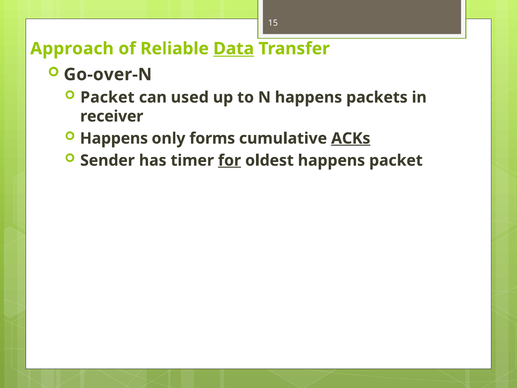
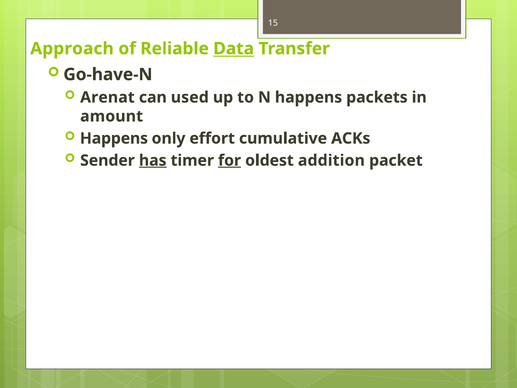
Go-over-N: Go-over-N -> Go-have-N
Packet at (107, 97): Packet -> Arenat
receiver: receiver -> amount
forms: forms -> effort
ACKs underline: present -> none
has underline: none -> present
oldest happens: happens -> addition
